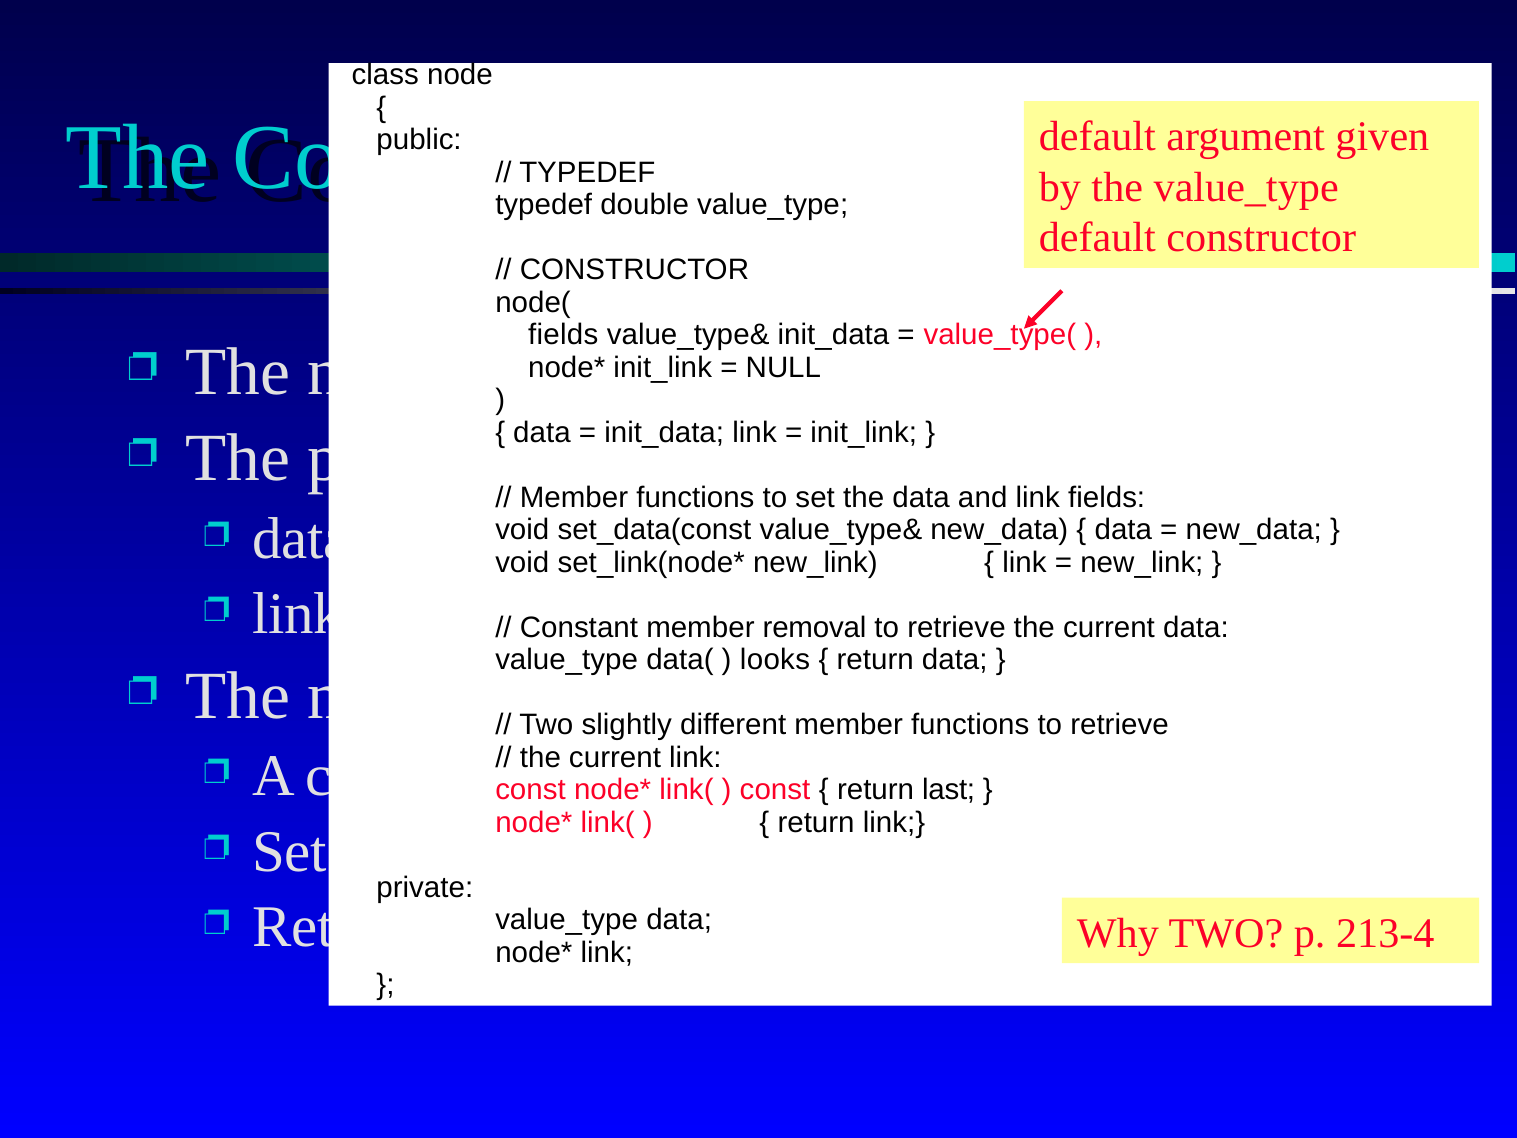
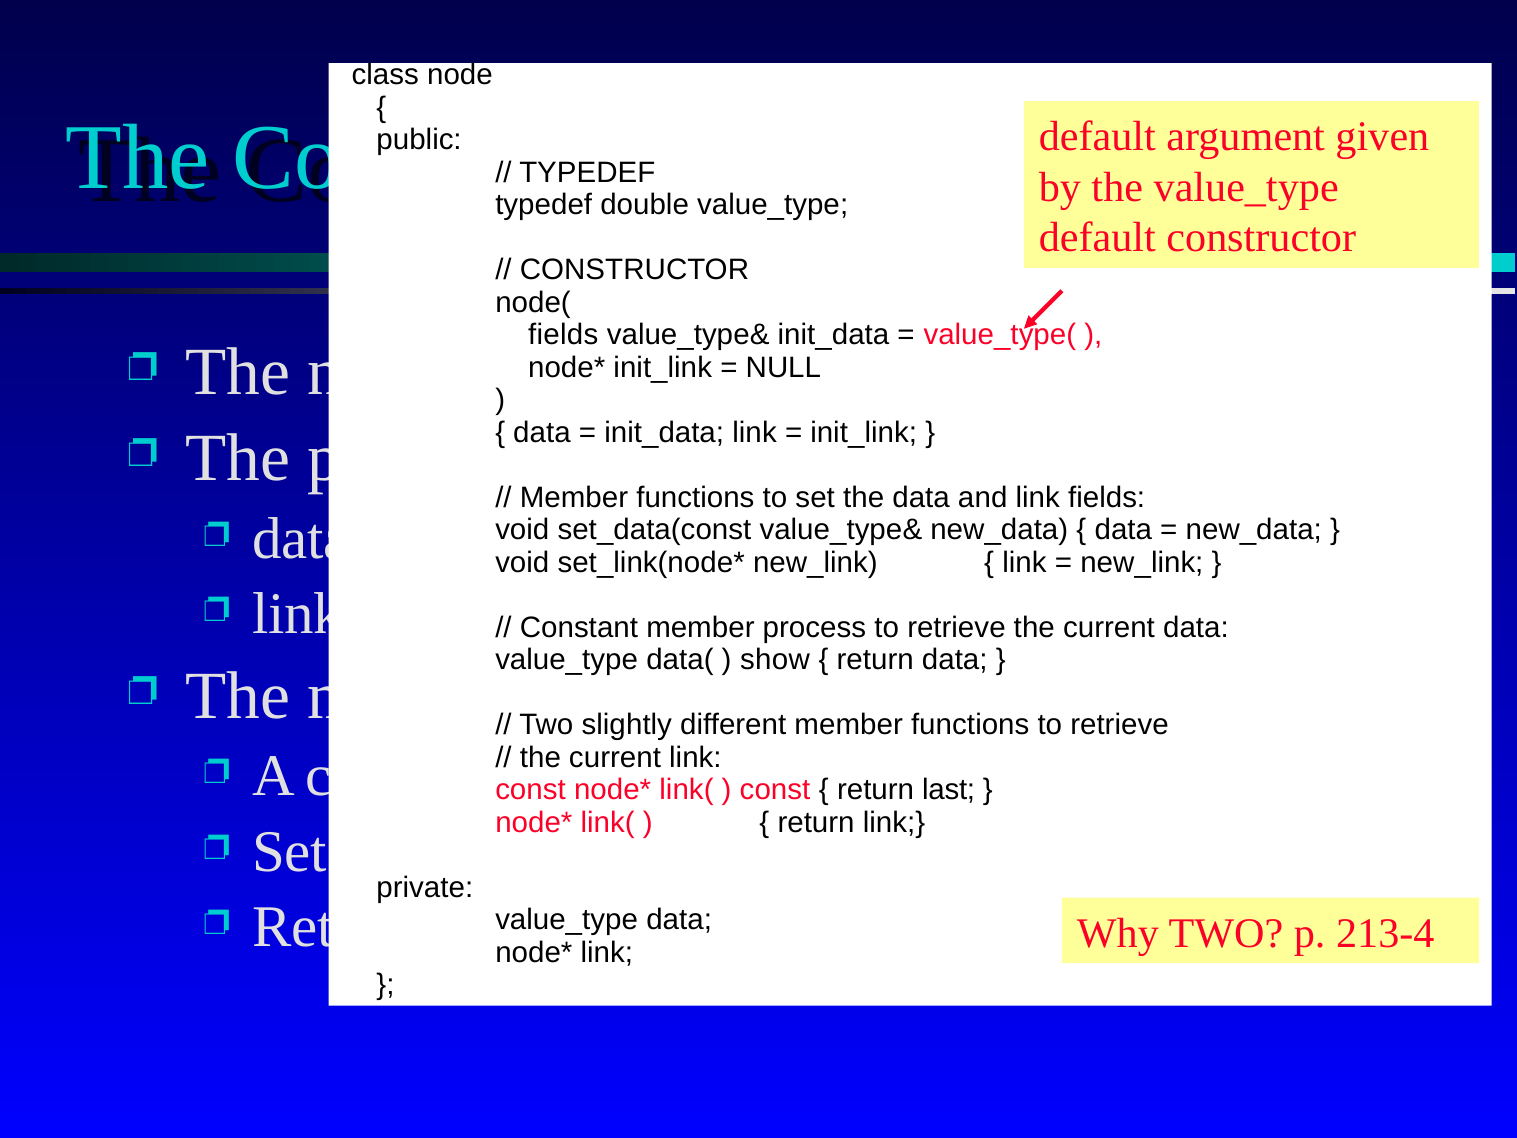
removal: removal -> process
looks: looks -> show
